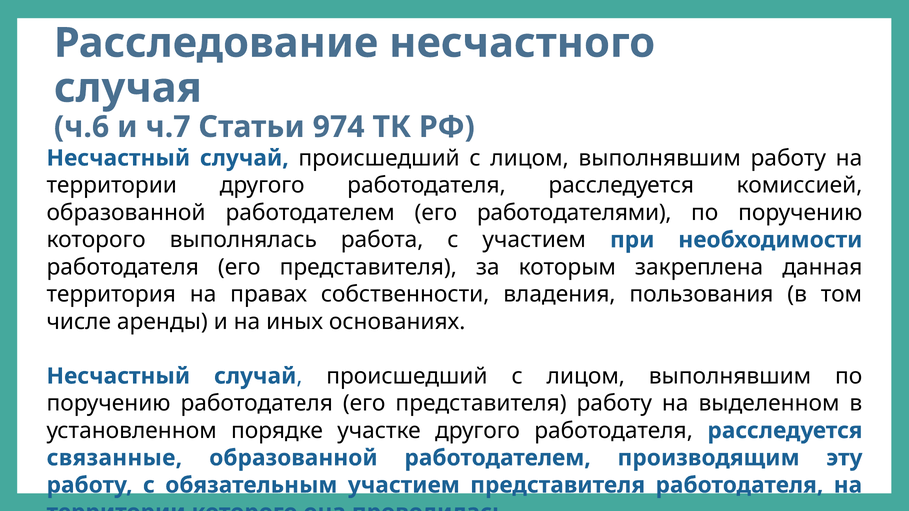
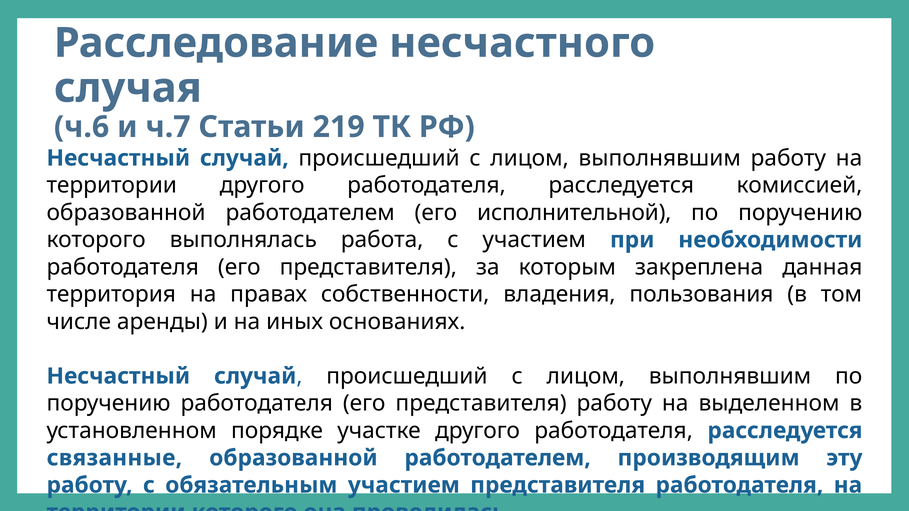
974: 974 -> 219
работодателями: работодателями -> исполнительной
